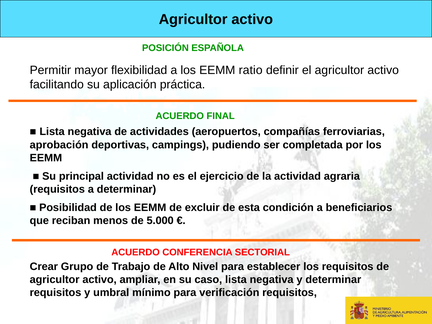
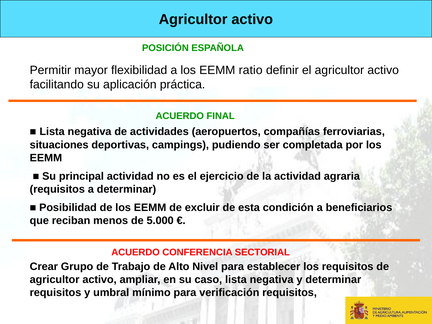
aprobación: aprobación -> situaciones
